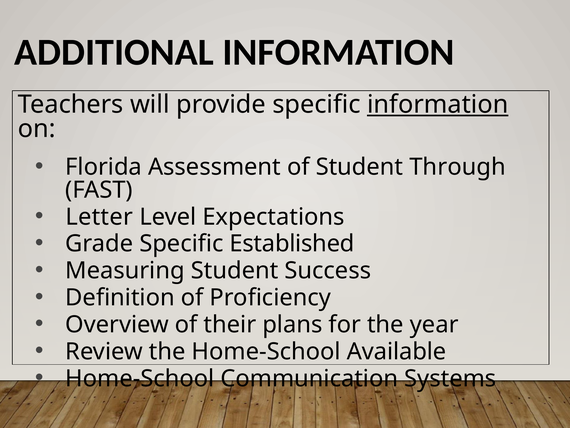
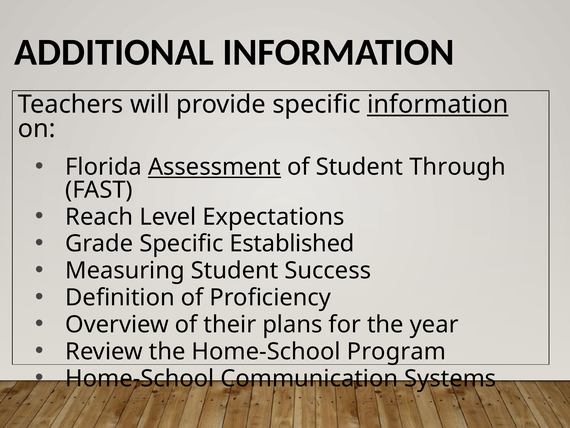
Assessment underline: none -> present
Letter: Letter -> Reach
Available: Available -> Program
